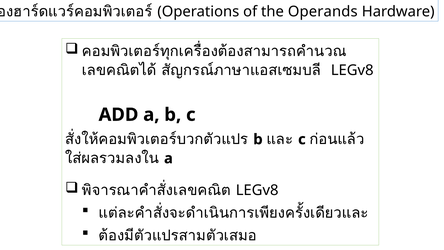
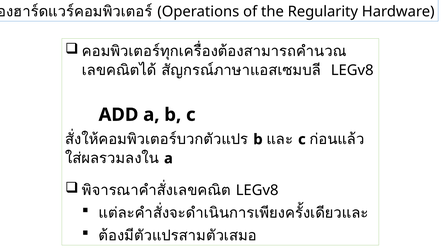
Operands: Operands -> Regularity
